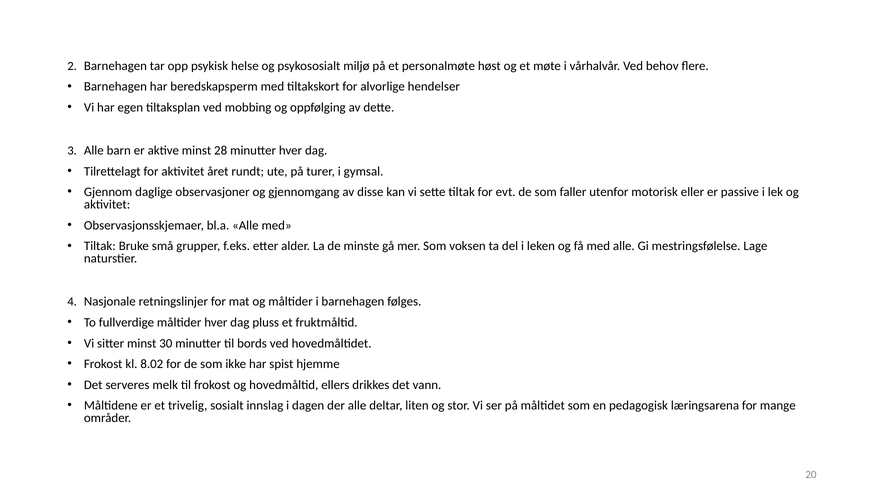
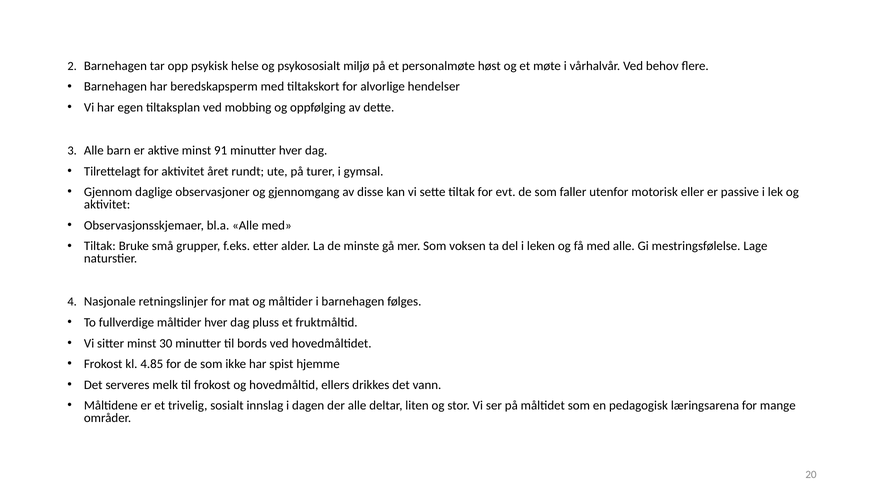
28: 28 -> 91
8.02: 8.02 -> 4.85
